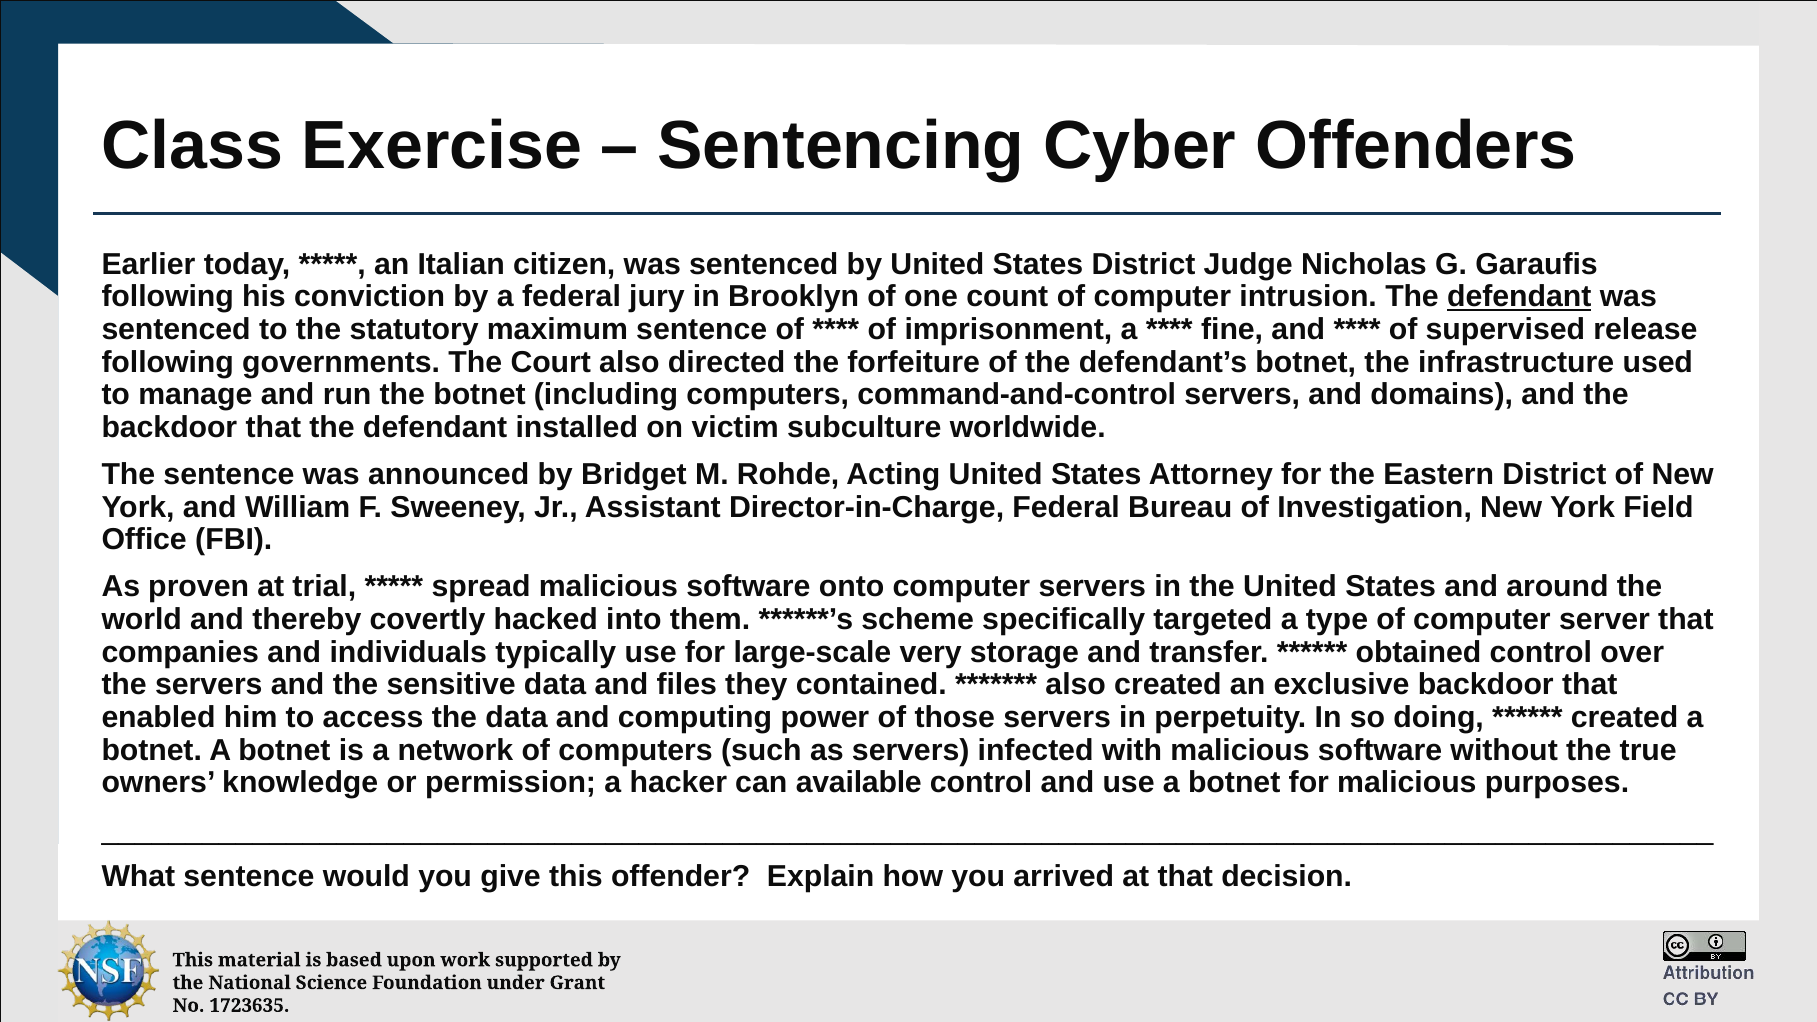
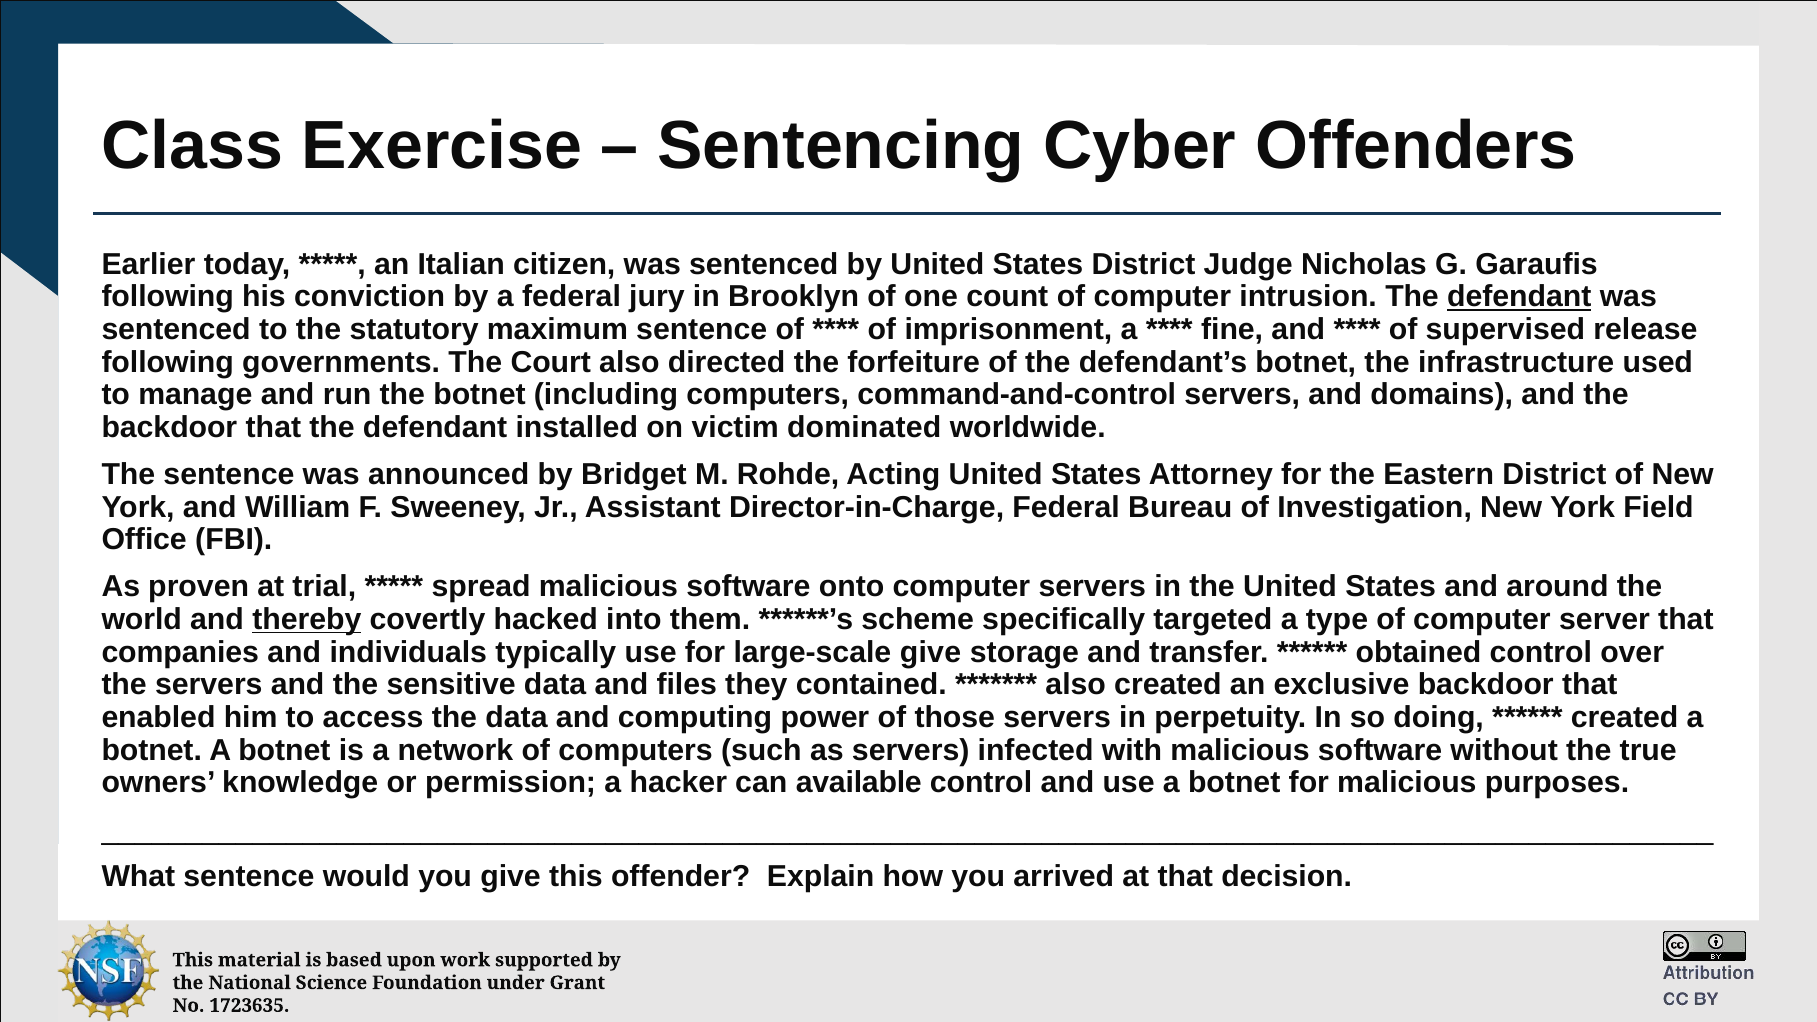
subculture: subculture -> dominated
thereby underline: none -> present
large-scale very: very -> give
